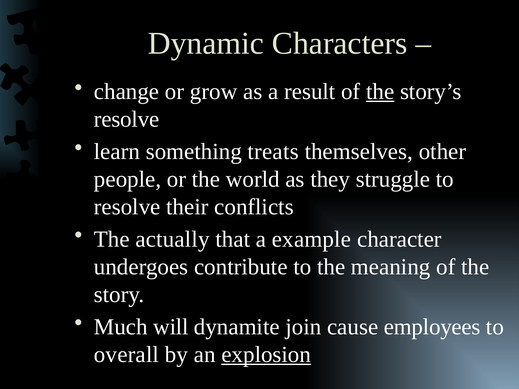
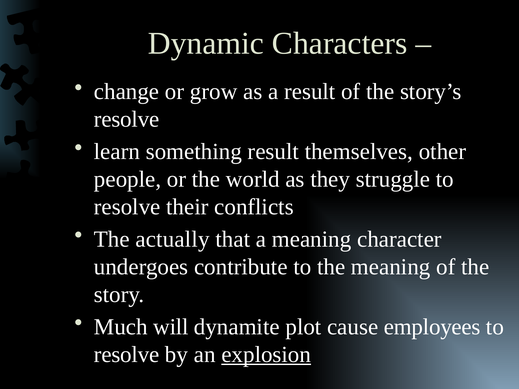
the at (380, 92) underline: present -> none
something treats: treats -> result
a example: example -> meaning
join: join -> plot
overall at (126, 355): overall -> resolve
